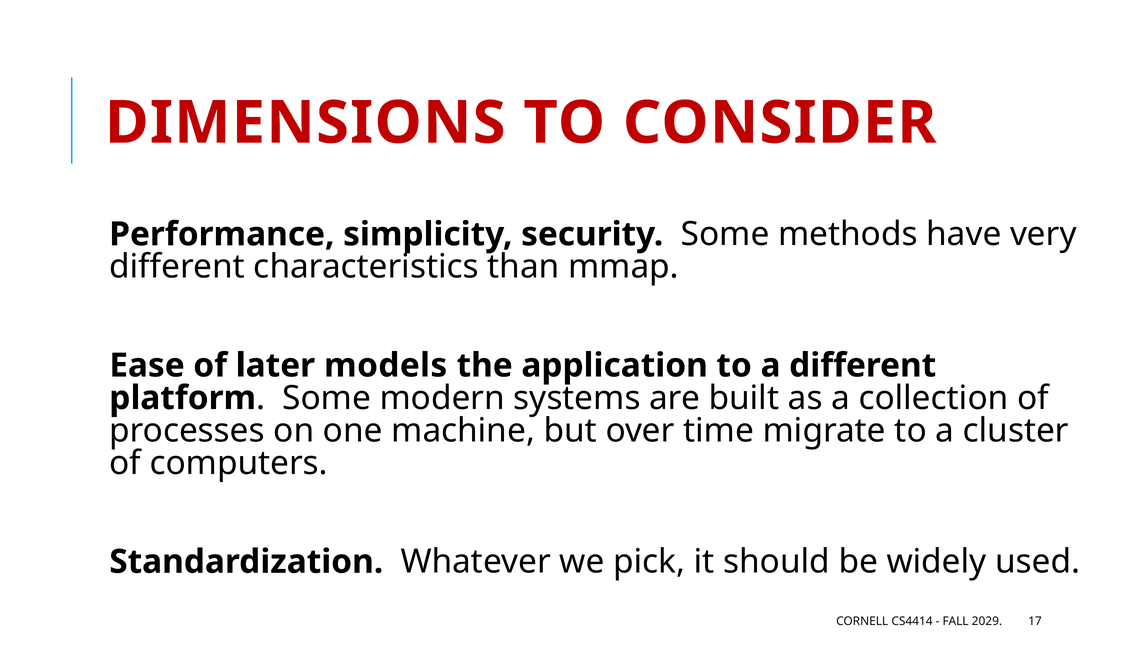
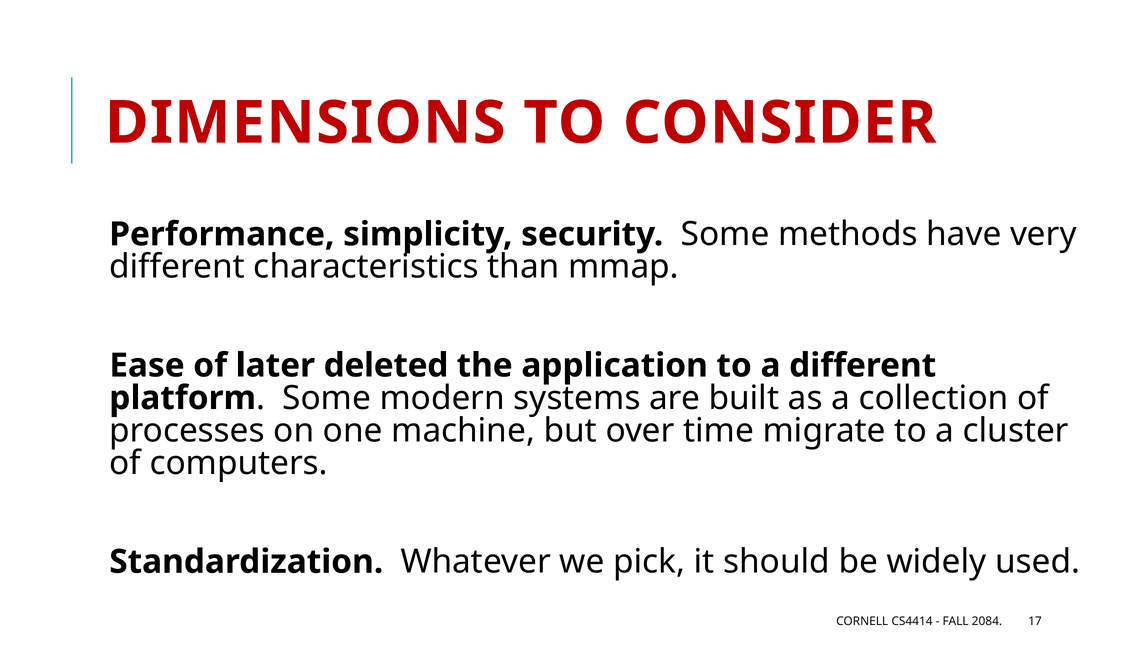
models: models -> deleted
2029: 2029 -> 2084
